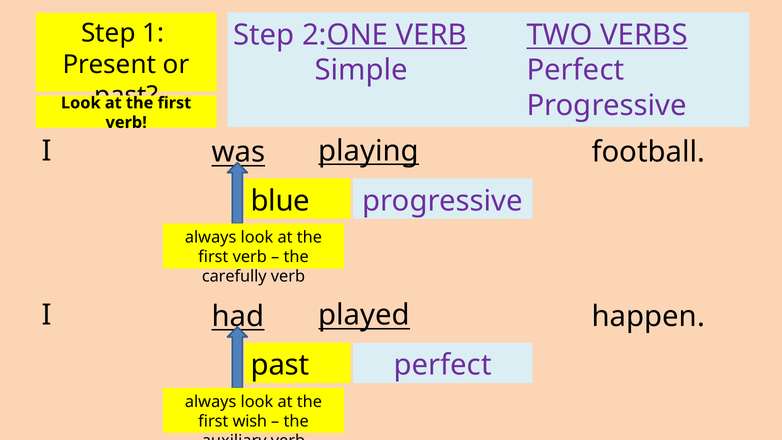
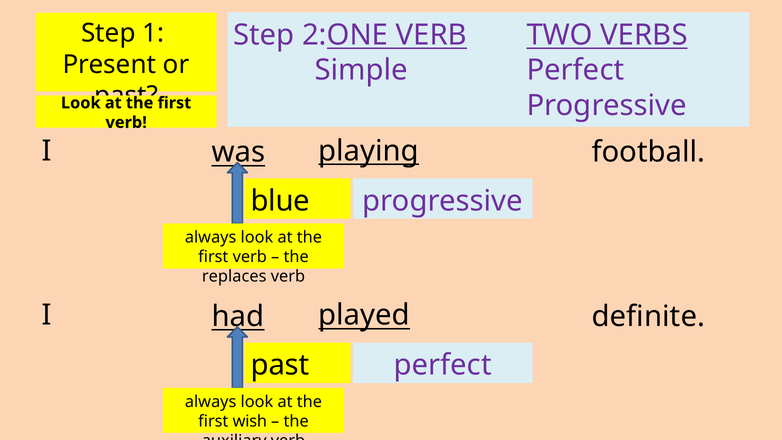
carefully: carefully -> replaces
happen: happen -> definite
